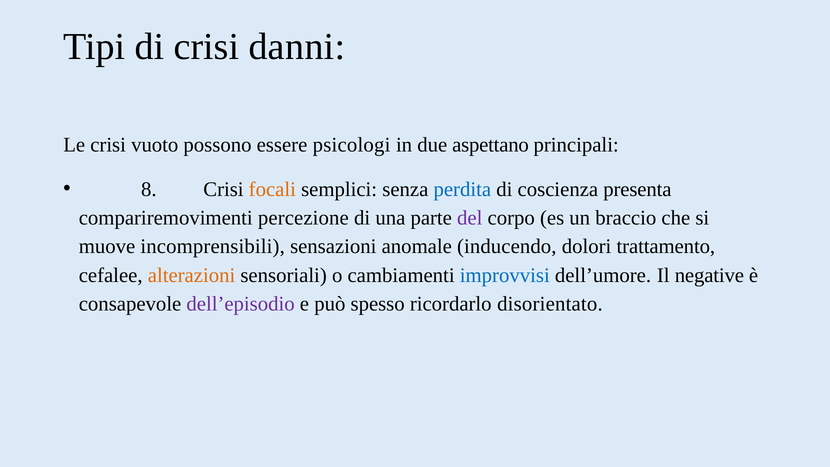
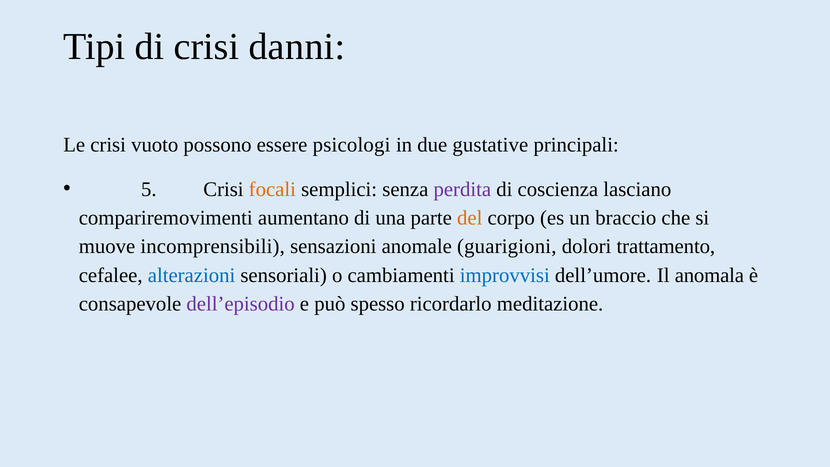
aspettano: aspettano -> gustative
8: 8 -> 5
perdita colour: blue -> purple
presenta: presenta -> lasciano
percezione: percezione -> aumentano
del colour: purple -> orange
inducendo: inducendo -> guarigioni
alterazioni colour: orange -> blue
negative: negative -> anomala
disorientato: disorientato -> meditazione
